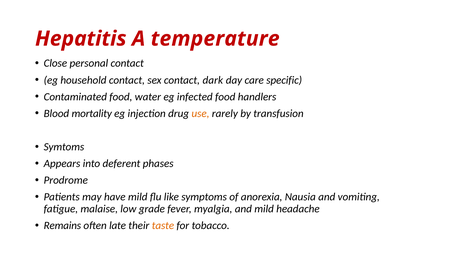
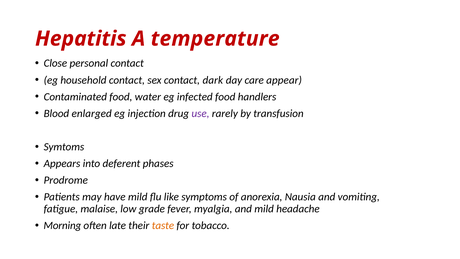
specific: specific -> appear
mortality: mortality -> enlarged
use colour: orange -> purple
Remains: Remains -> Morning
